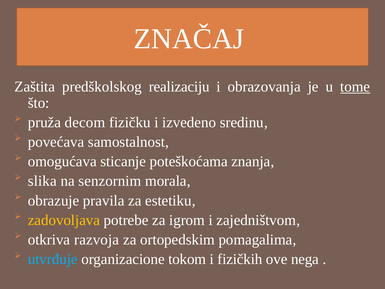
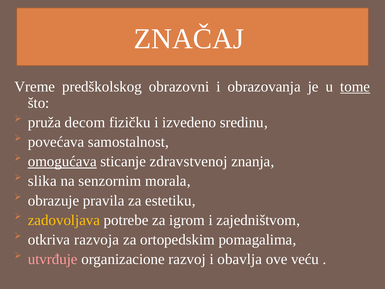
Zaštita: Zaštita -> Vreme
realizaciju: realizaciju -> obrazovni
omogućava underline: none -> present
poteškoćama: poteškoćama -> zdravstvenoj
utvrđuje colour: light blue -> pink
tokom: tokom -> razvoj
fizičkih: fizičkih -> obavlja
nega: nega -> veću
